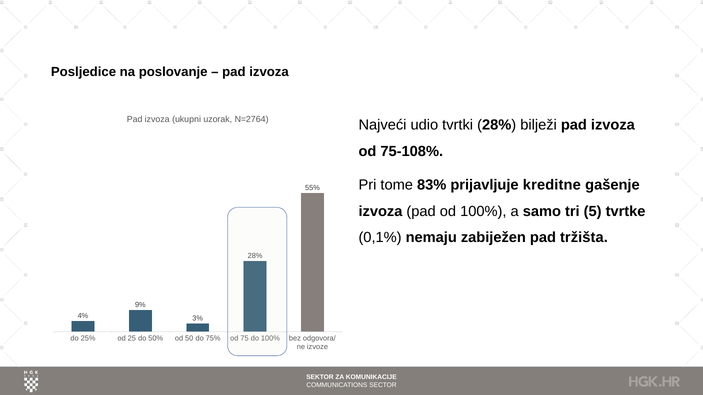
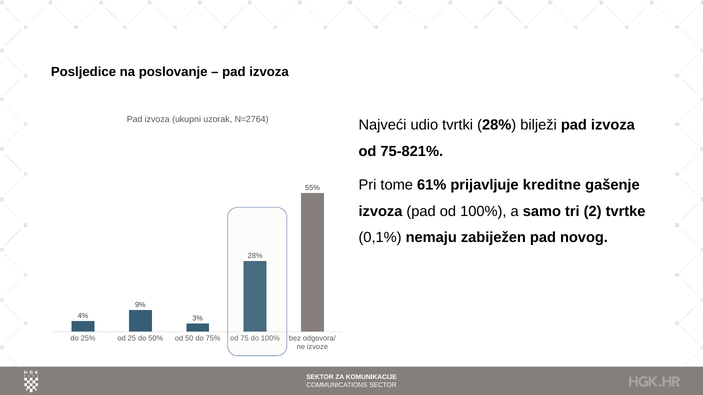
75-108%: 75-108% -> 75-821%
83%: 83% -> 61%
5: 5 -> 2
tržišta: tržišta -> novog
